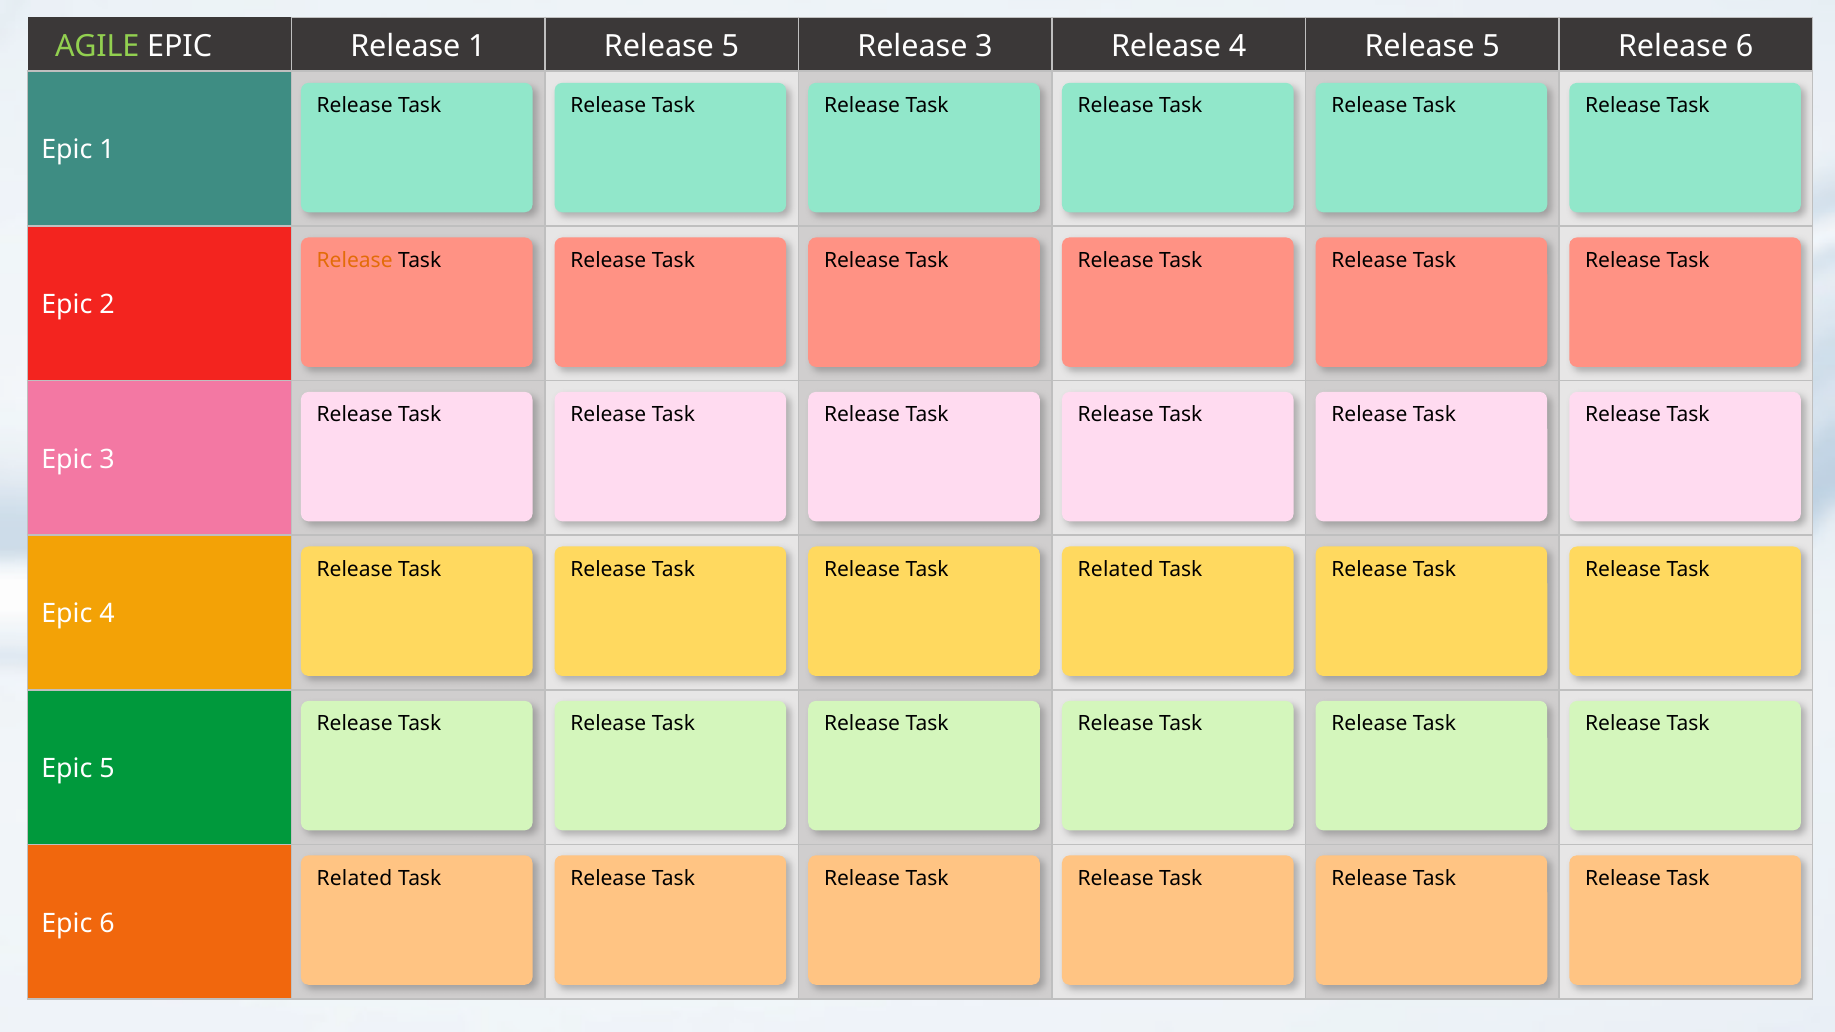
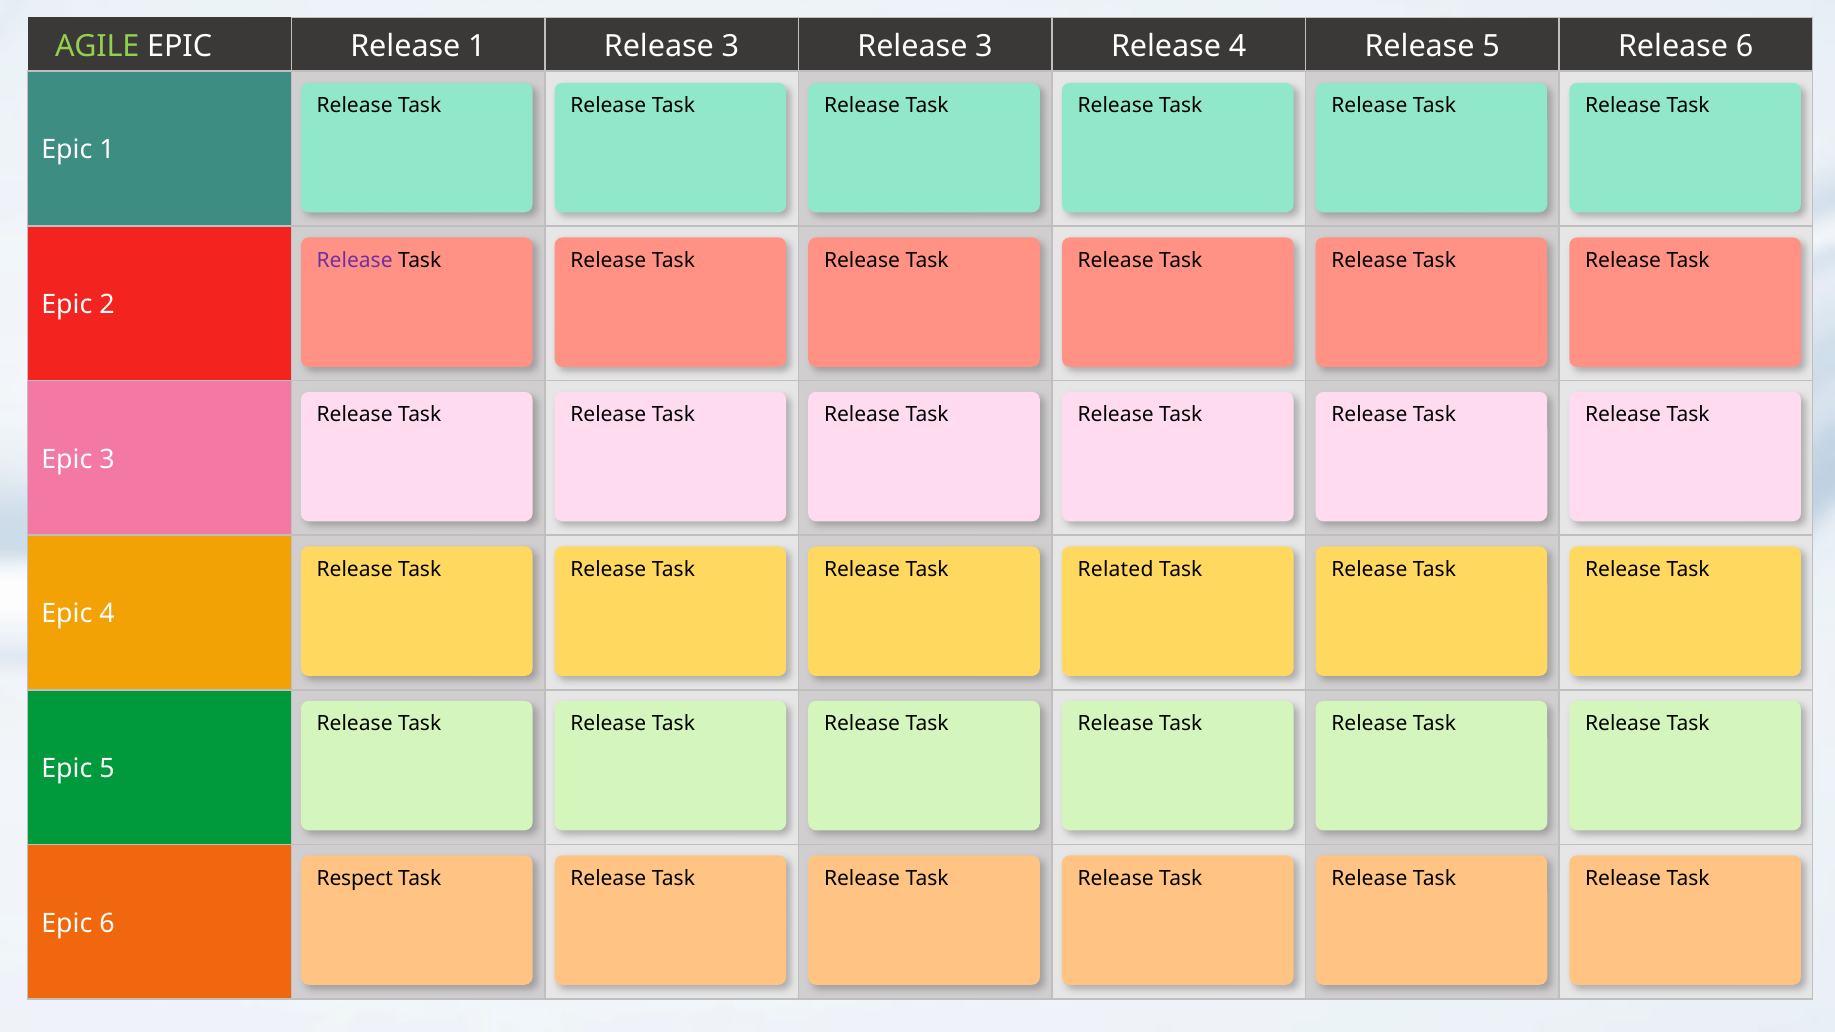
1 Release 5: 5 -> 3
Release at (355, 261) colour: orange -> purple
Related at (355, 879): Related -> Respect
